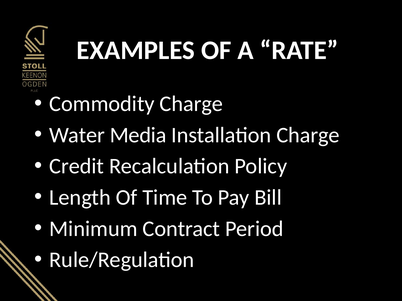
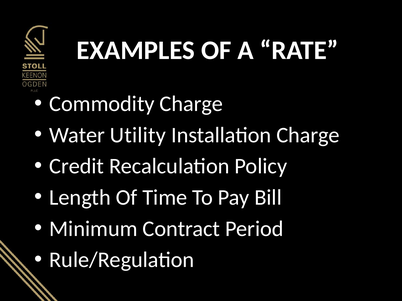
Media: Media -> Utility
